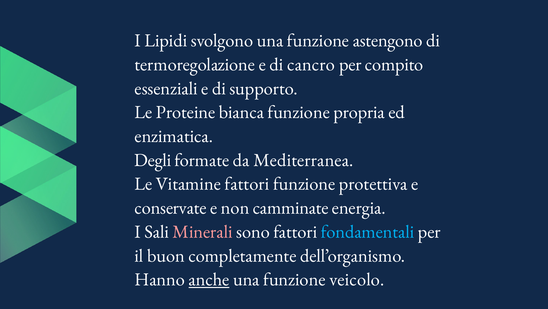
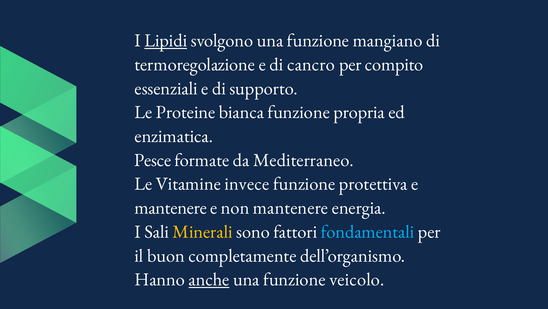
Lipidi underline: none -> present
astengono: astengono -> mangiano
Degli: Degli -> Pesce
Mediterranea: Mediterranea -> Mediterraneo
Vitamine fattori: fattori -> invece
conservate at (171, 207): conservate -> mantenere
non camminate: camminate -> mantenere
Minerali colour: pink -> yellow
